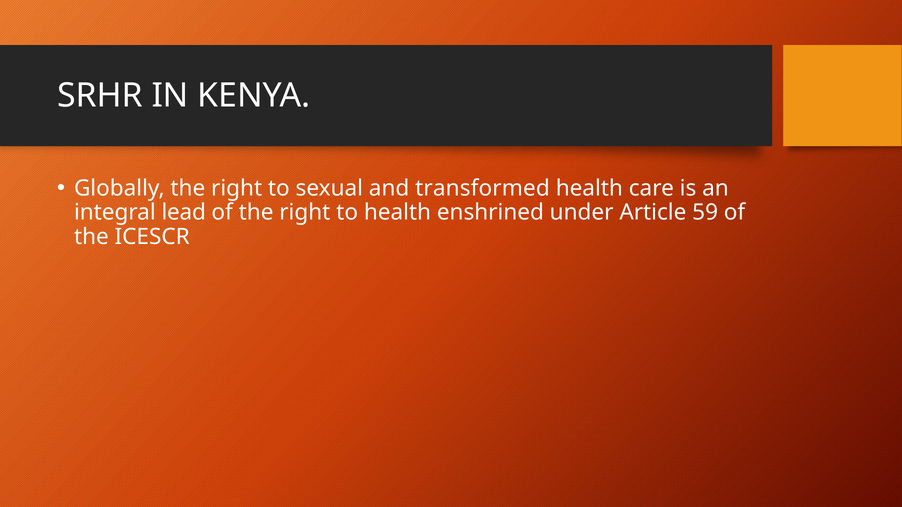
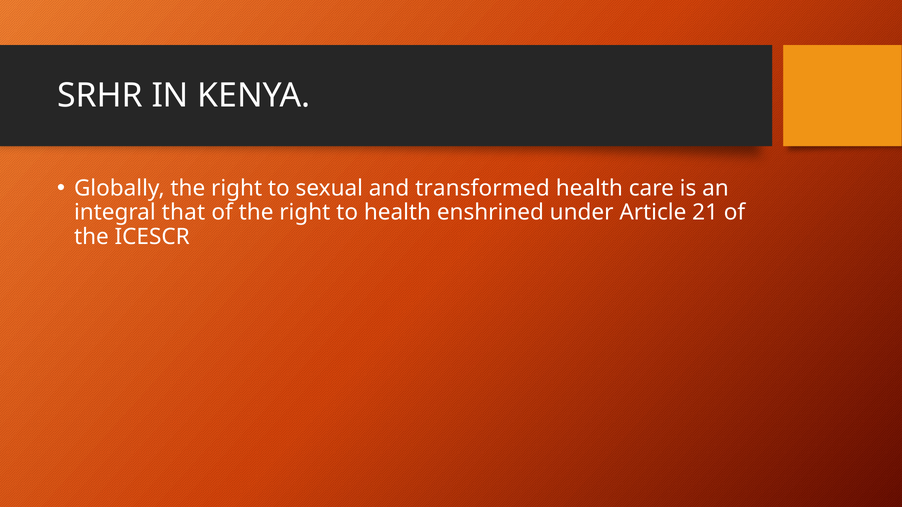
lead: lead -> that
59: 59 -> 21
